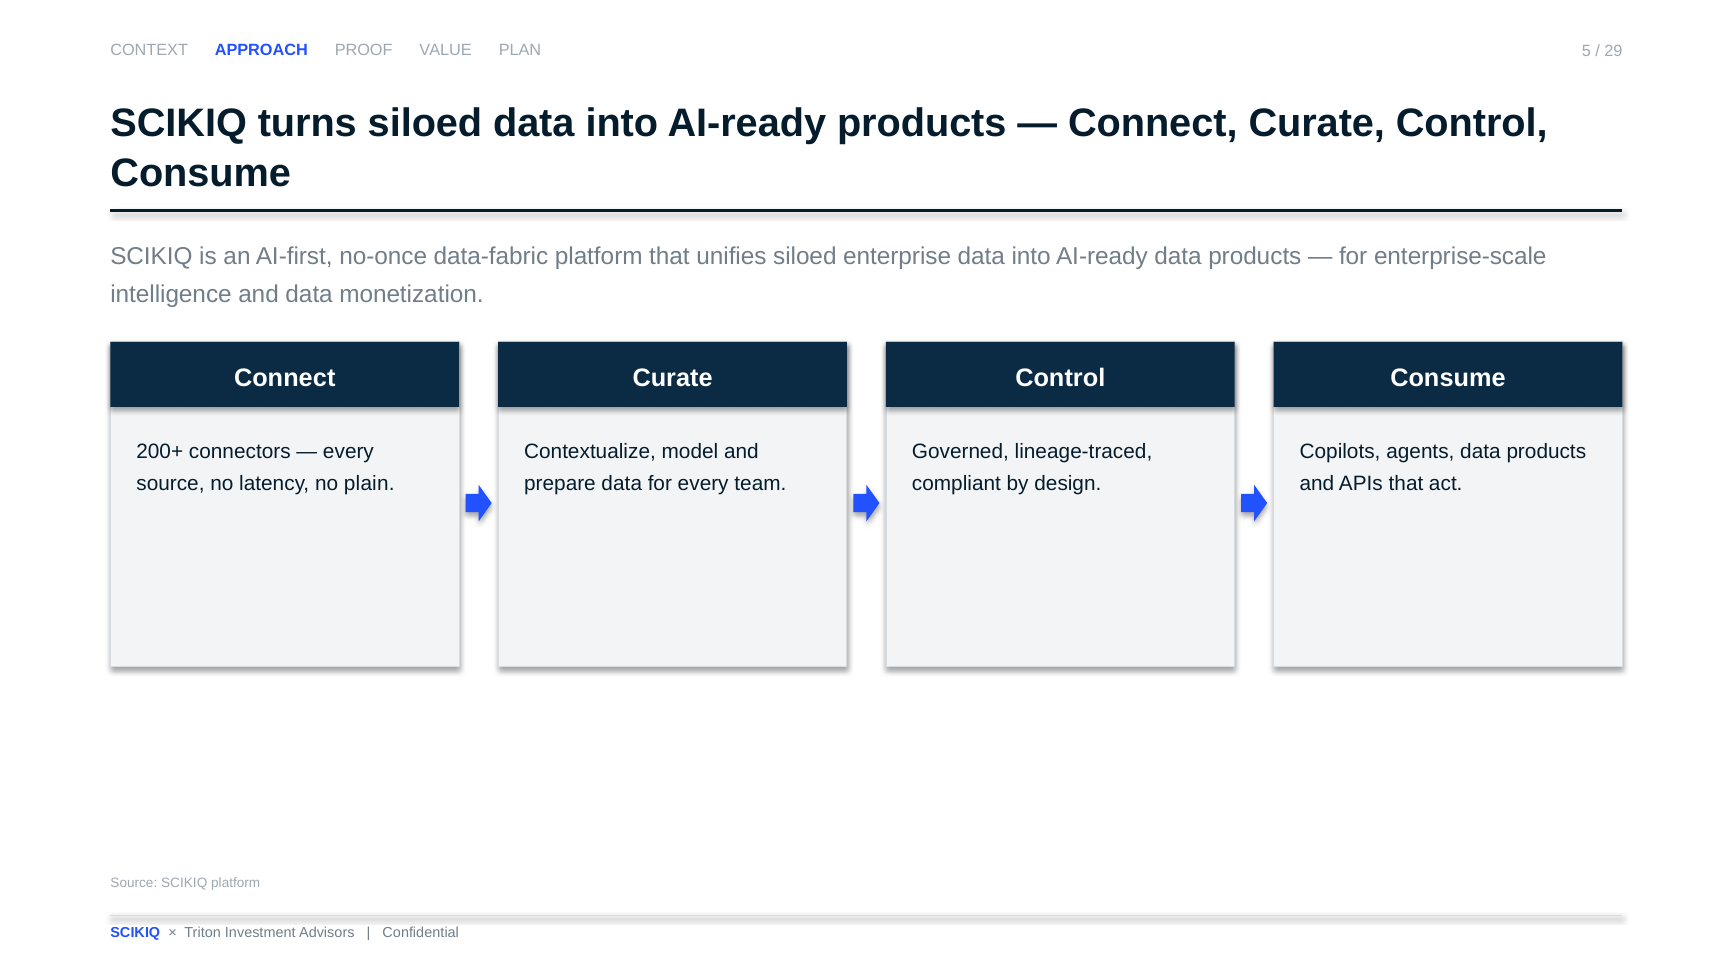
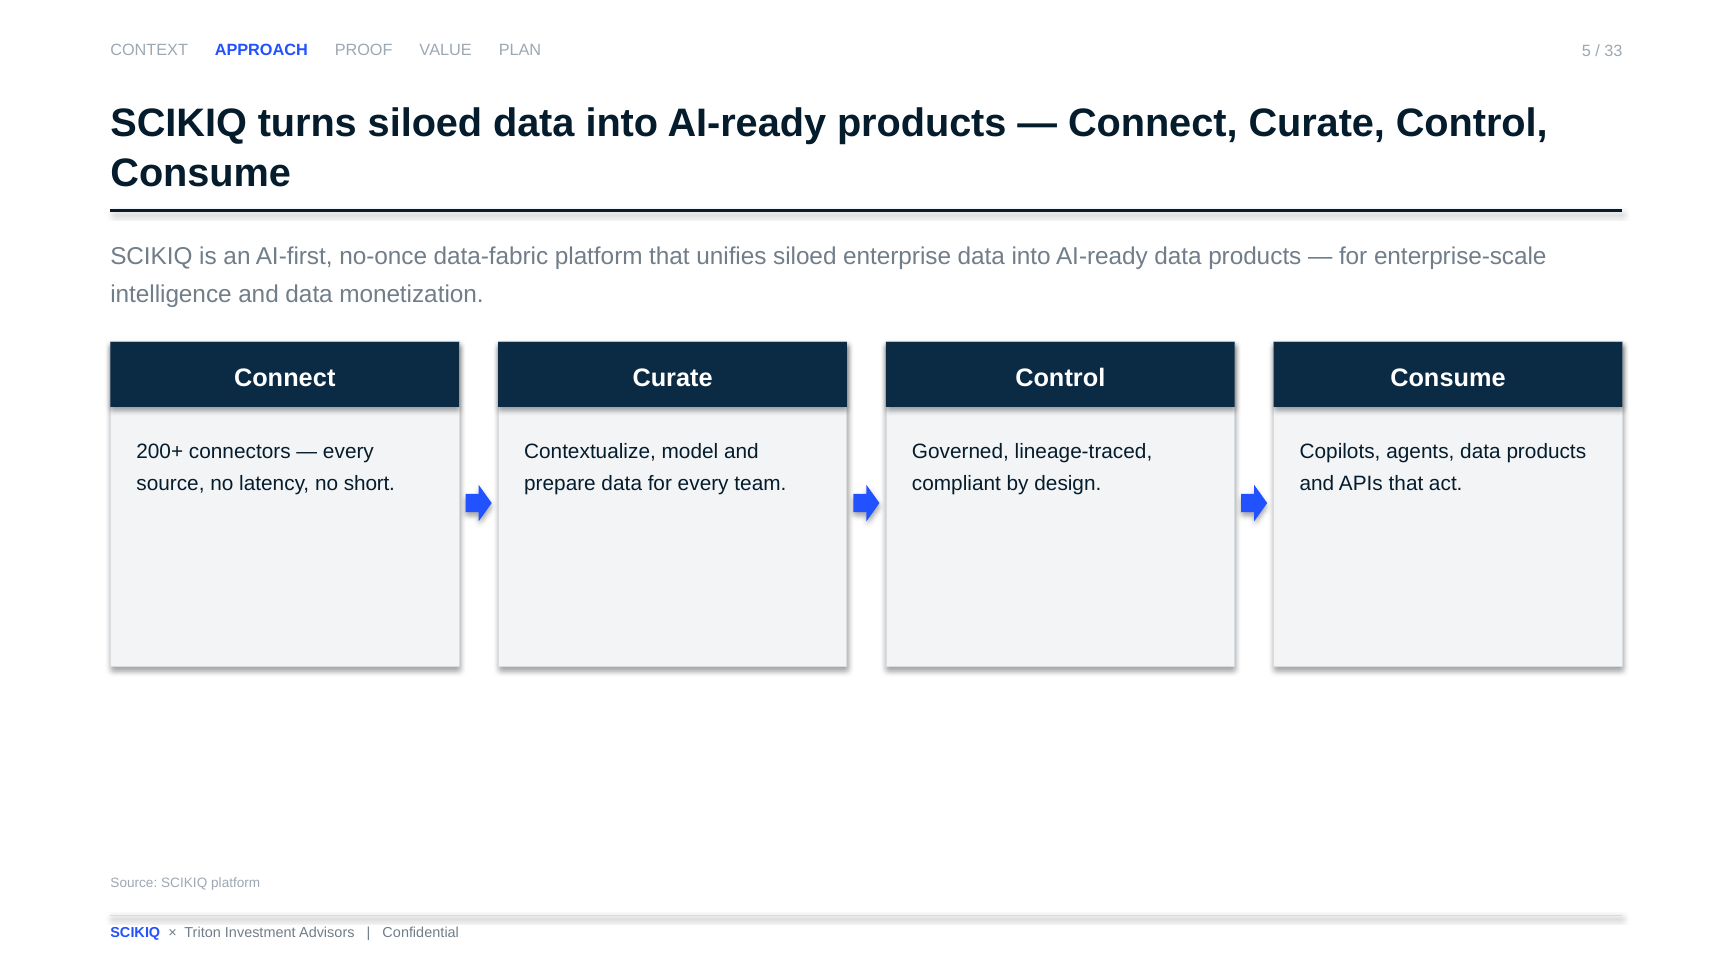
29: 29 -> 33
plain: plain -> short
